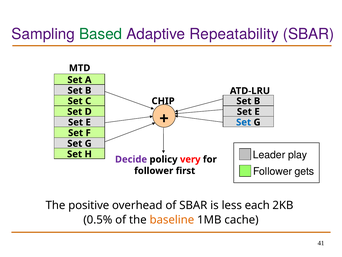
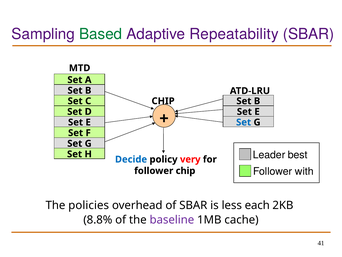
play: play -> best
Decide colour: purple -> blue
gets: gets -> with
follower first: first -> chip
positive: positive -> policies
0.5%: 0.5% -> 8.8%
baseline colour: orange -> purple
